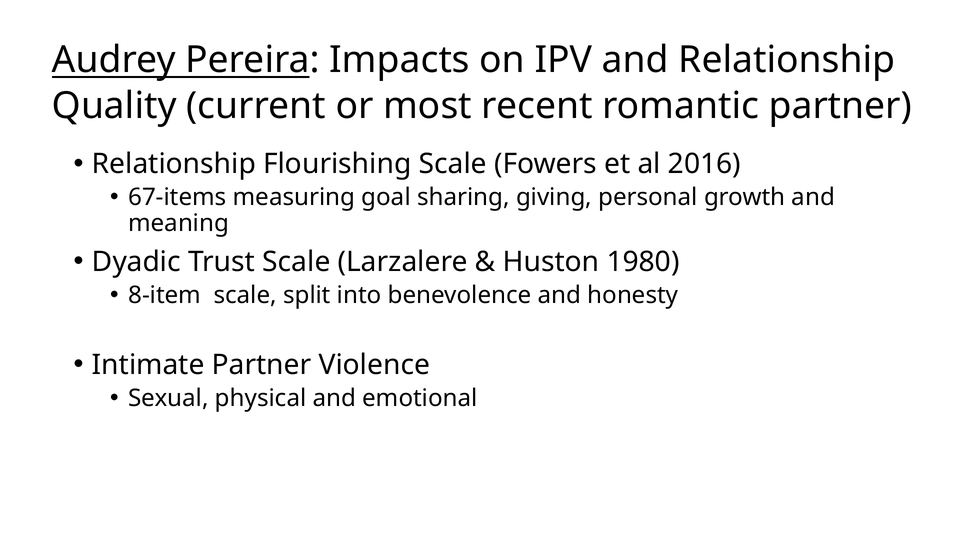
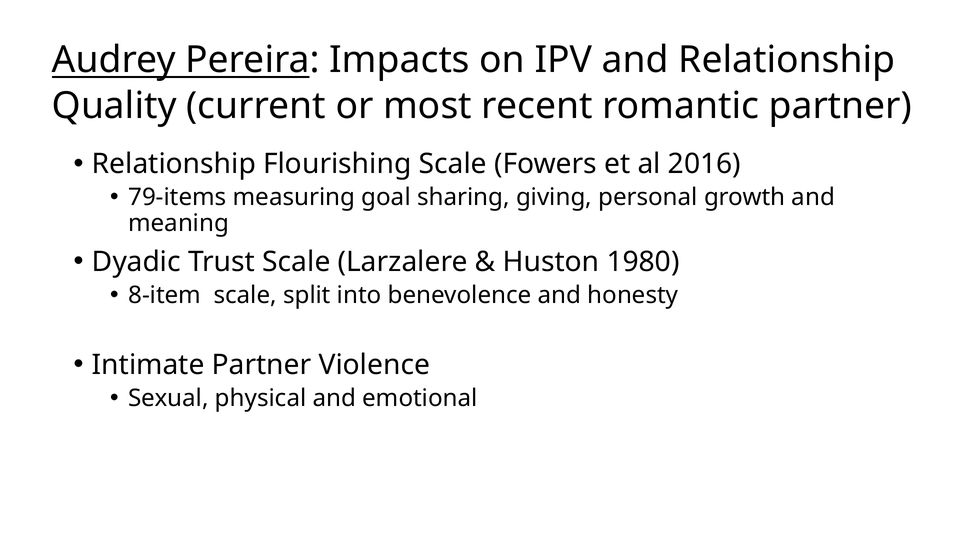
67-items: 67-items -> 79-items
